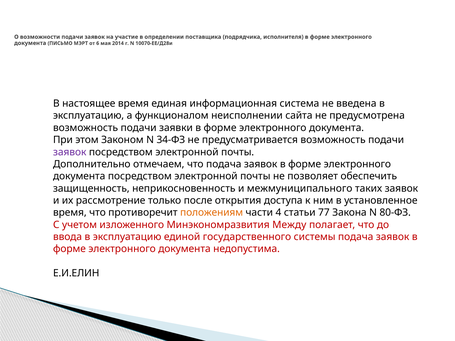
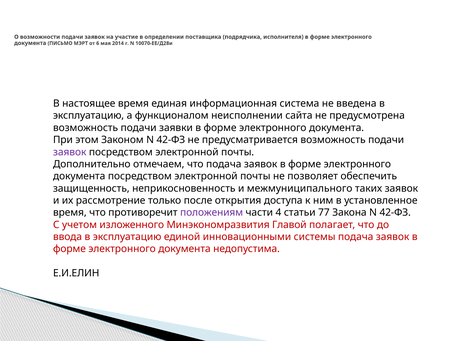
Законом N 34-ФЗ: 34-ФЗ -> 42-ФЗ
положениям colour: orange -> purple
Закона N 80-ФЗ: 80-ФЗ -> 42-ФЗ
Между: Между -> Главой
государственного: государственного -> инновационными
